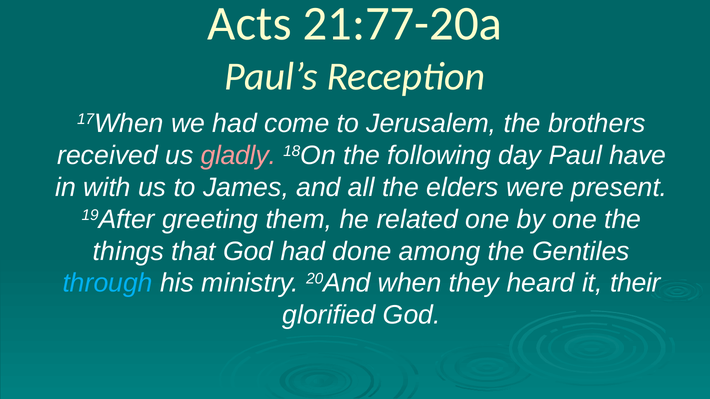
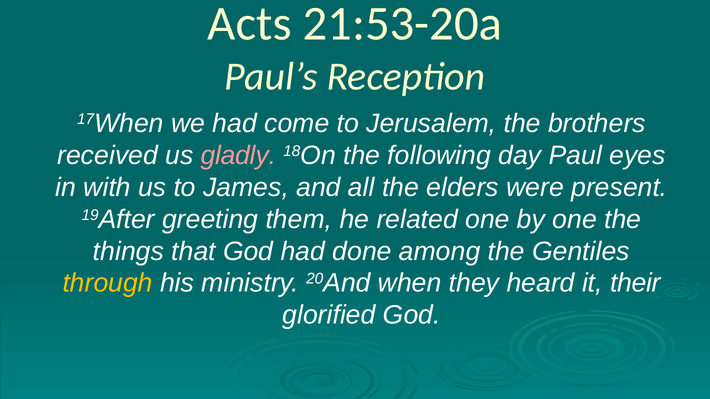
21:77-20a: 21:77-20a -> 21:53-20a
have: have -> eyes
through colour: light blue -> yellow
